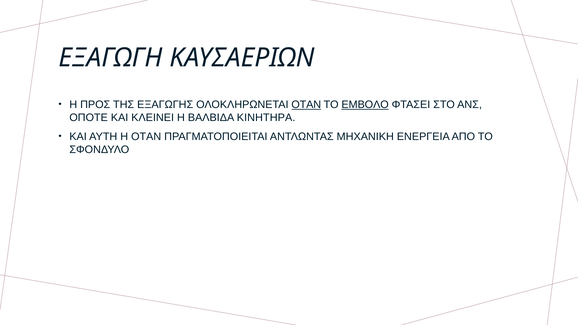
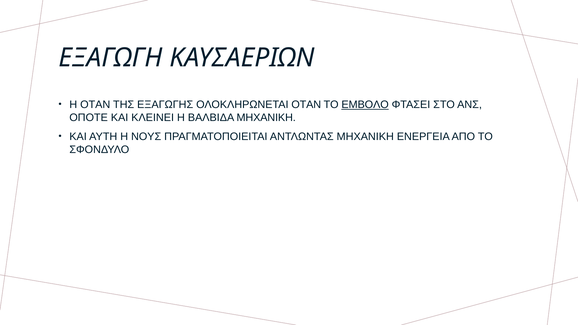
Η ΠΡΟΣ: ΠΡΟΣ -> ΟΤΑΝ
ΟΤΑΝ at (306, 105) underline: present -> none
ΒΑΛΒΙΔΑ ΚΙΝΗΤΗΡΑ: ΚΙΝΗΤΗΡΑ -> ΜΗΧΑΝΙΚΗ
Η ΟΤΑΝ: ΟΤΑΝ -> ΝΟΥΣ
